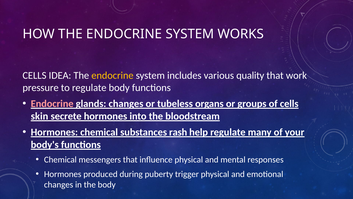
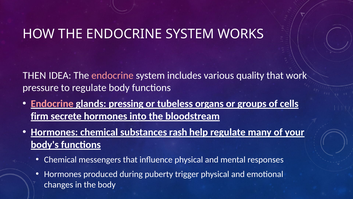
CELLS at (34, 75): CELLS -> THEN
endocrine at (112, 75) colour: yellow -> pink
glands changes: changes -> pressing
skin: skin -> firm
